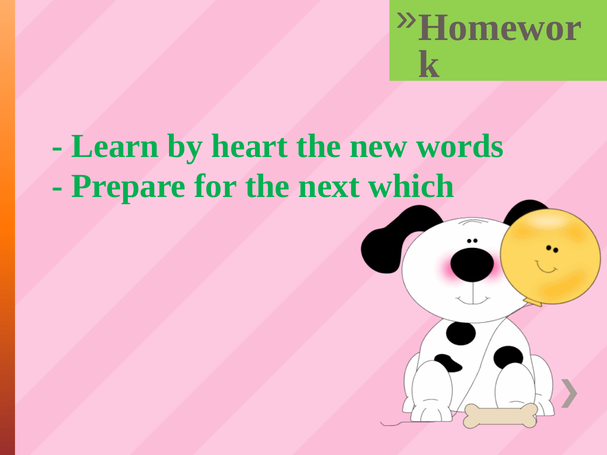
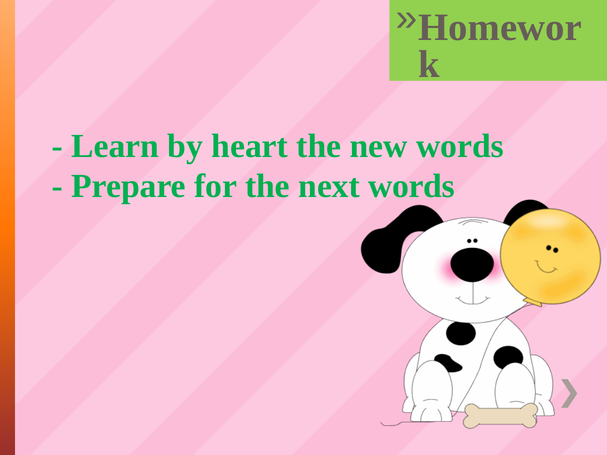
next which: which -> words
